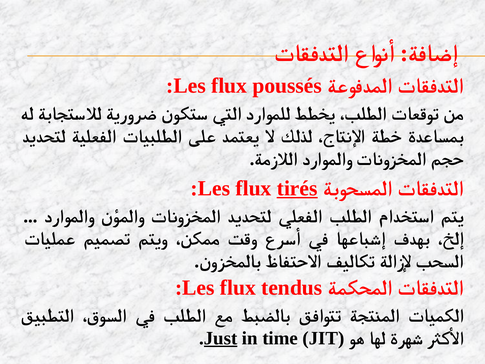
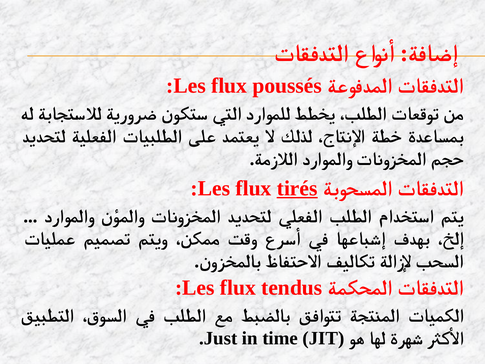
Just underline: present -> none
